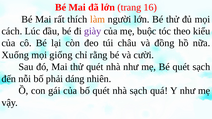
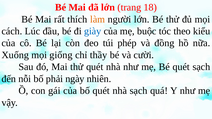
16: 16 -> 18
giày colour: purple -> blue
châu: châu -> phép
rằng: rằng -> thầy
dáng: dáng -> ngày
